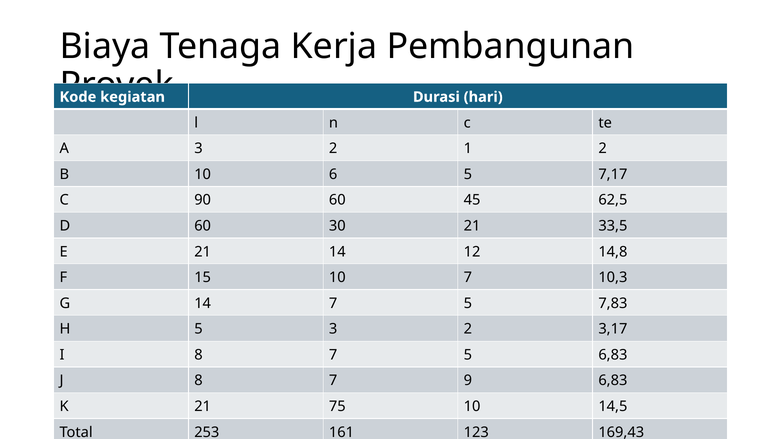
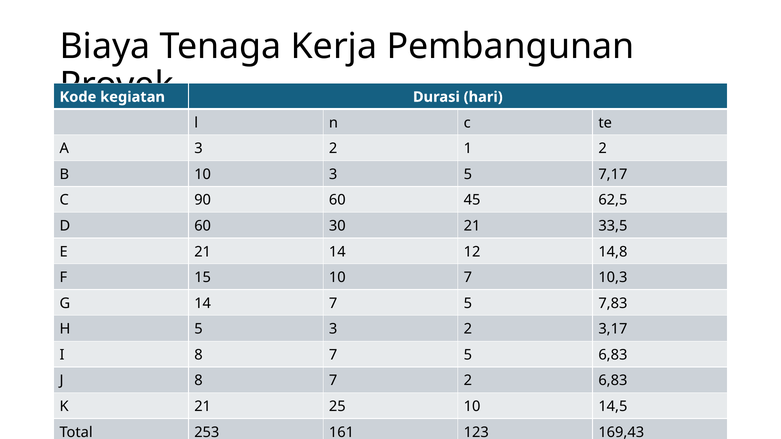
10 6: 6 -> 3
7 9: 9 -> 2
75: 75 -> 25
